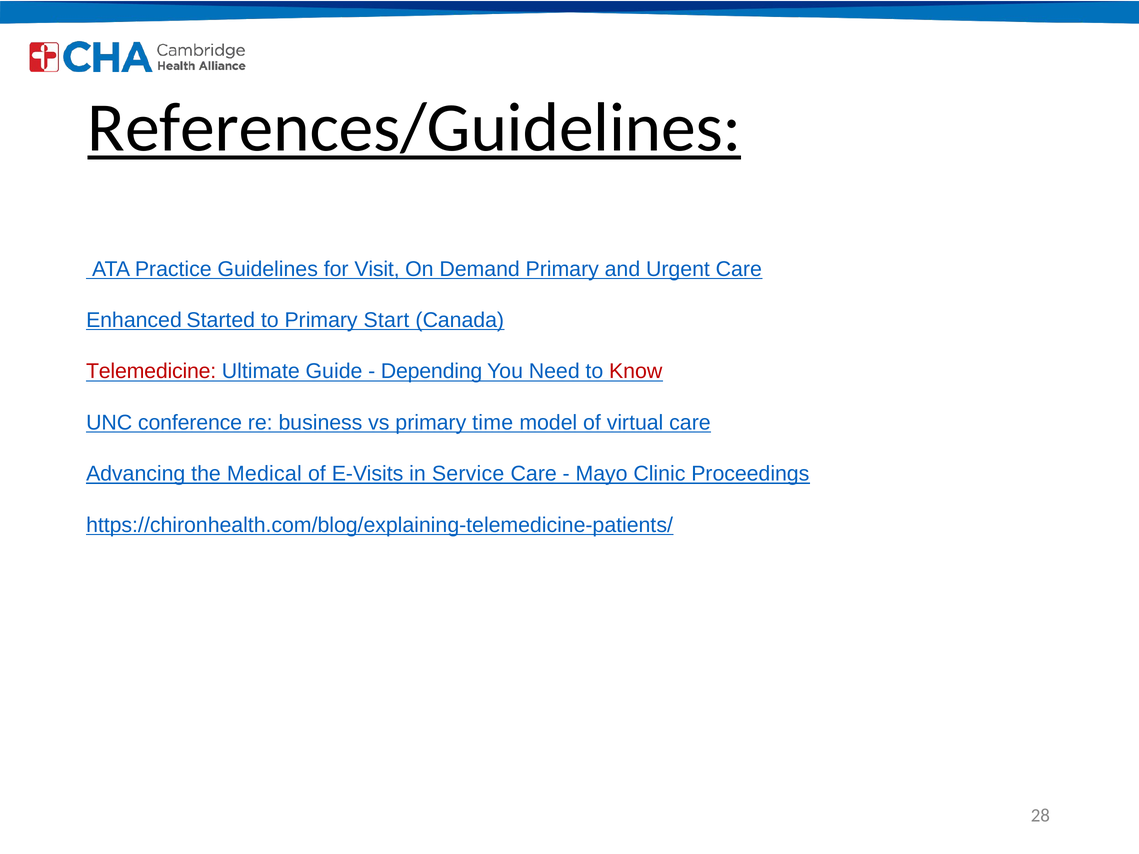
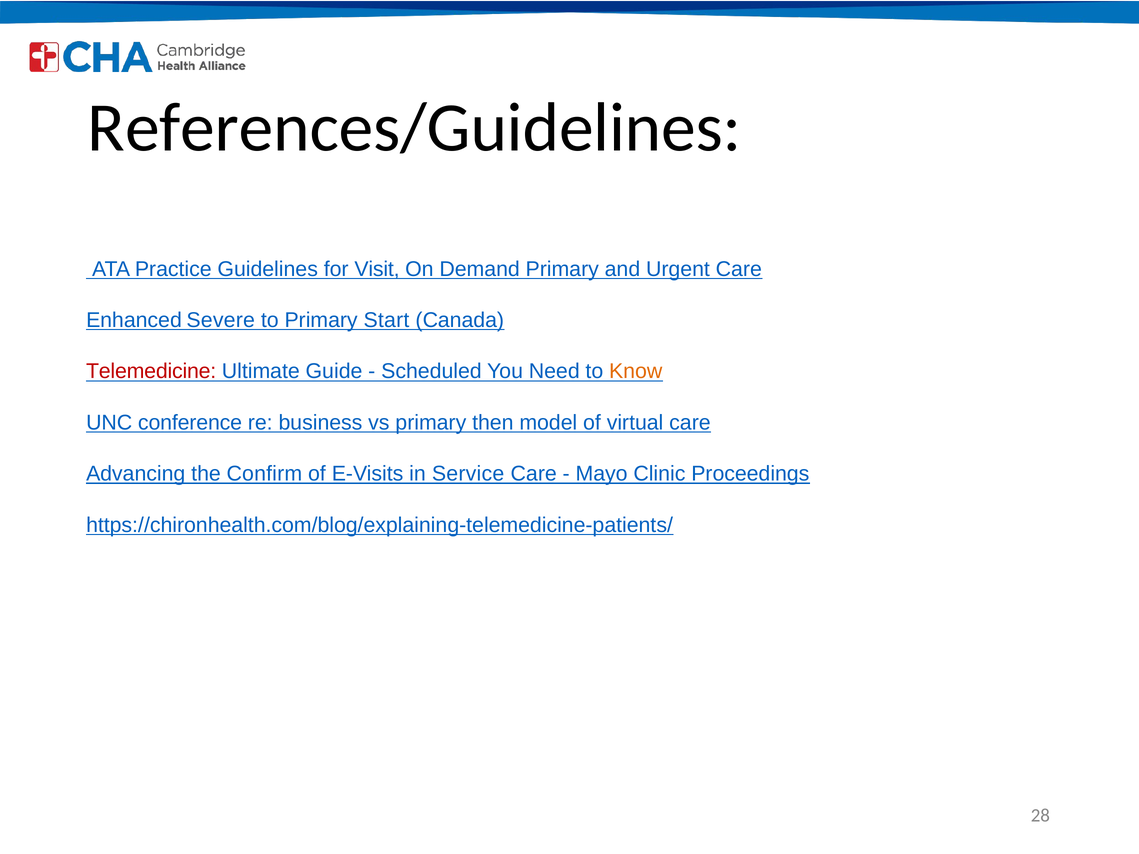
References/Guidelines underline: present -> none
Started: Started -> Severe
Depending: Depending -> Scheduled
Know colour: red -> orange
time: time -> then
Medical: Medical -> Confirm
